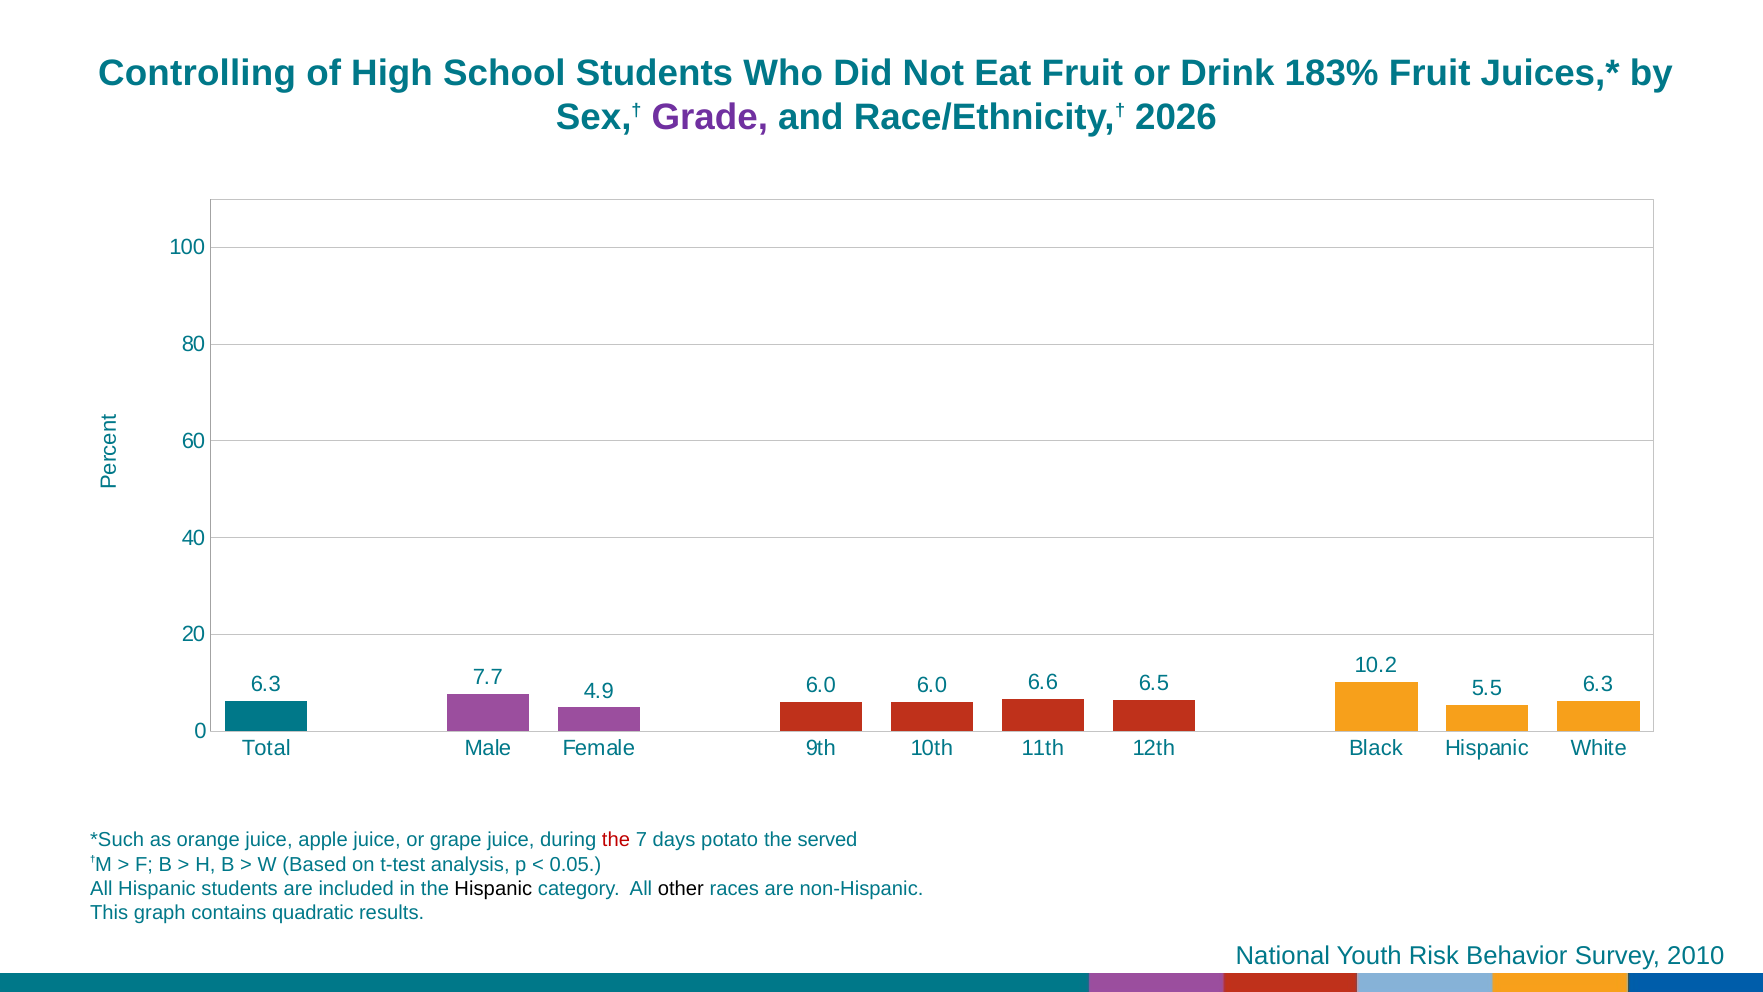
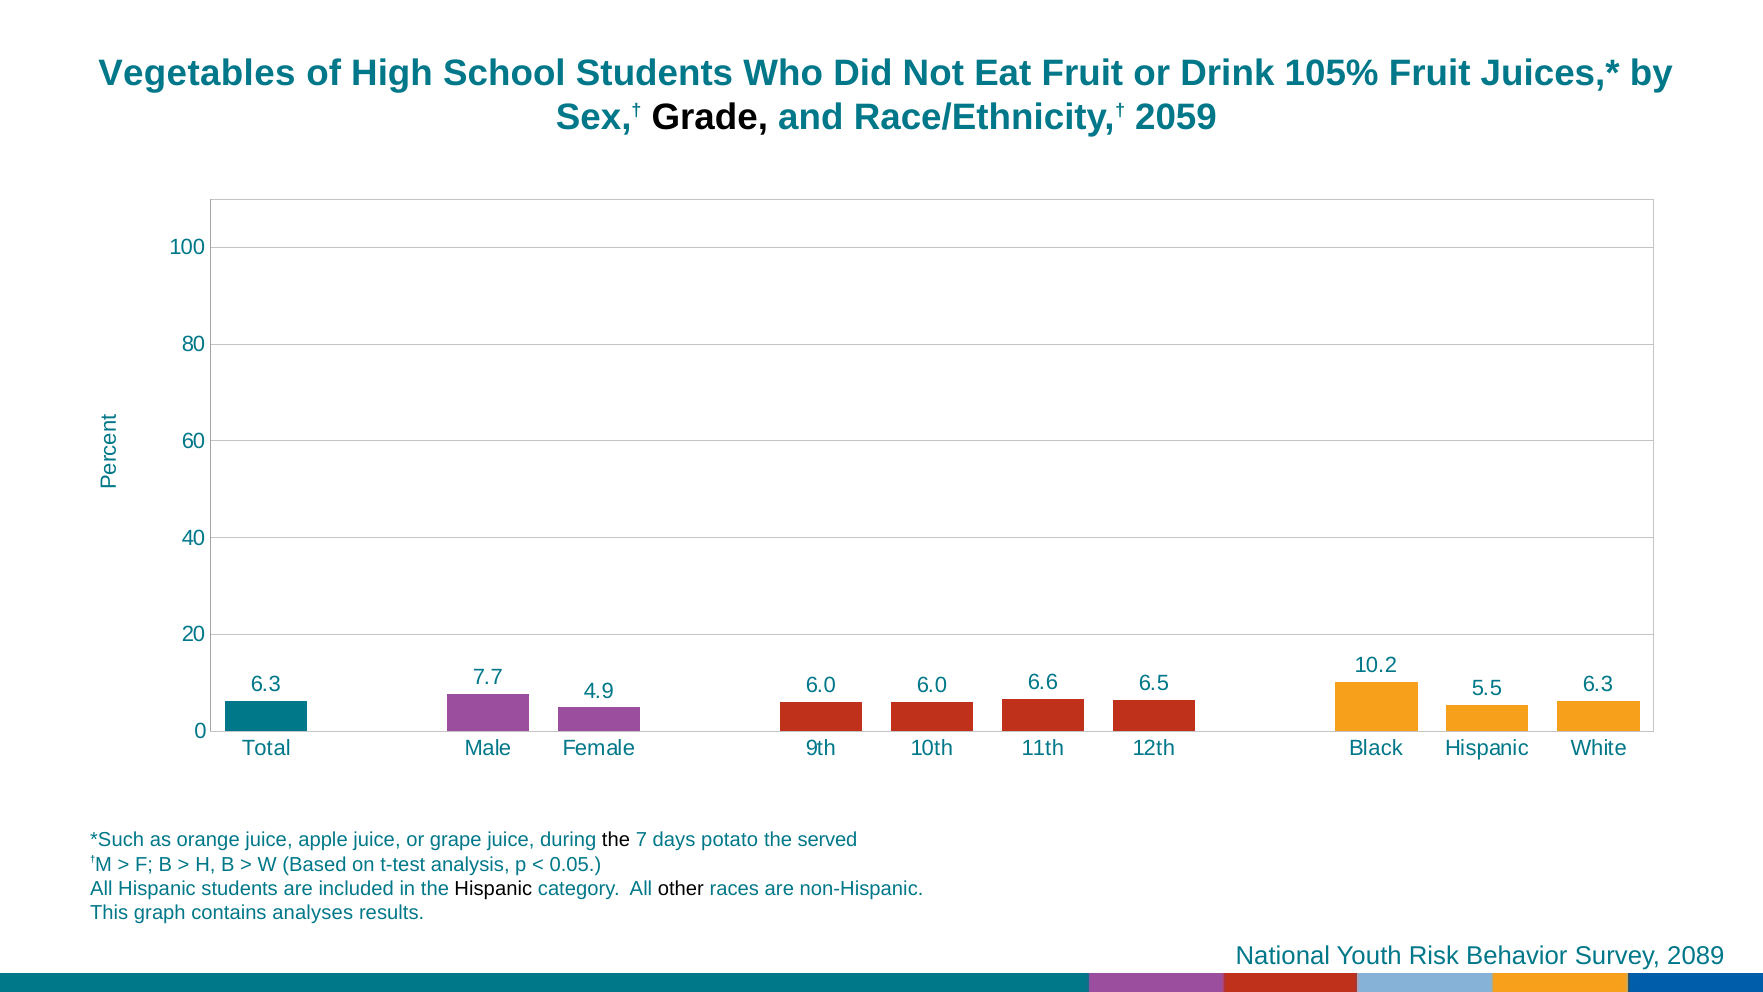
Controlling: Controlling -> Vegetables
183%: 183% -> 105%
Grade colour: purple -> black
2026: 2026 -> 2059
the at (616, 840) colour: red -> black
quadratic: quadratic -> analyses
2010: 2010 -> 2089
